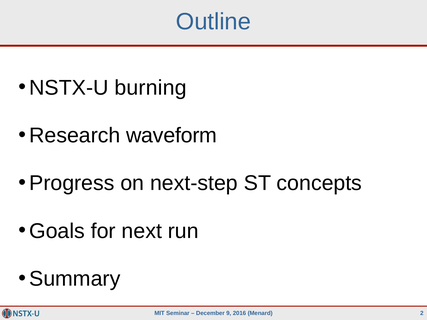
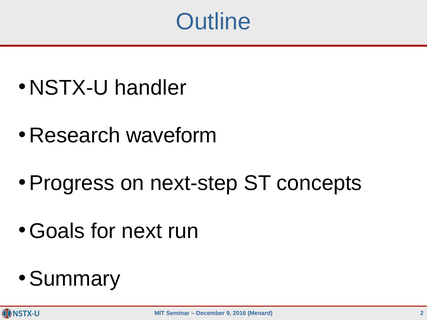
burning: burning -> handler
